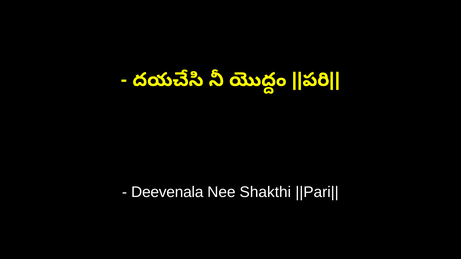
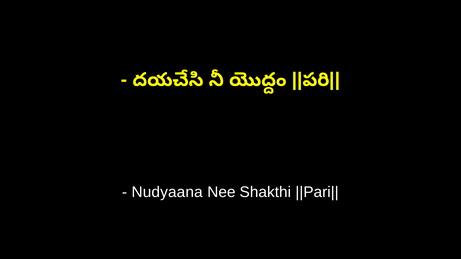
Deevenala: Deevenala -> Nudyaana
